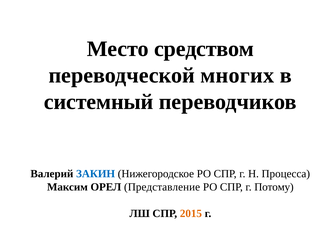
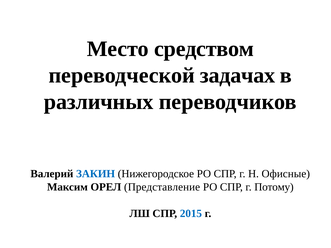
многих: многих -> задачах
системный: системный -> различных
Процесса: Процесса -> Офисные
2015 colour: orange -> blue
